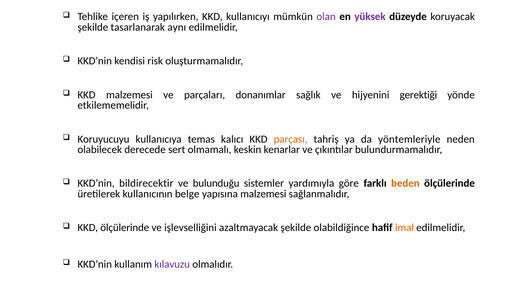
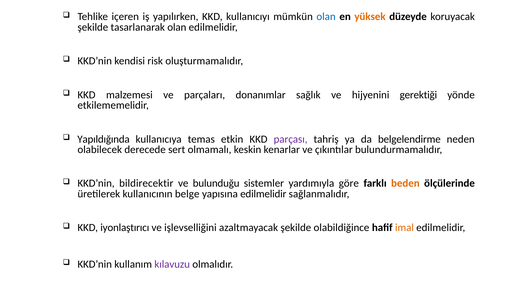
olan at (326, 17) colour: purple -> blue
yüksek colour: purple -> orange
tasarlanarak aynı: aynı -> olan
Koruyucuyu: Koruyucuyu -> Yapıldığında
kalıcı: kalıcı -> etkin
parçası colour: orange -> purple
yöntemleriyle: yöntemleriyle -> belgelendirme
yapısına malzemesi: malzemesi -> edilmelidir
KKD ölçülerinde: ölçülerinde -> iyonlaştırıcı
